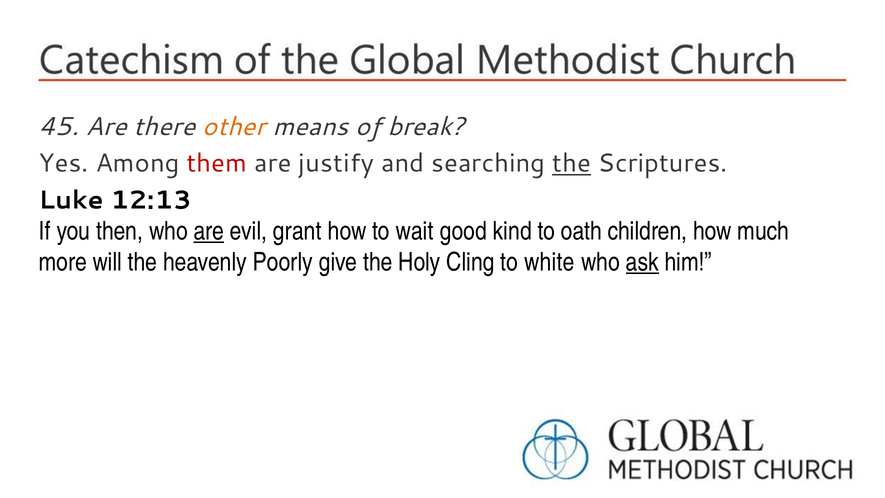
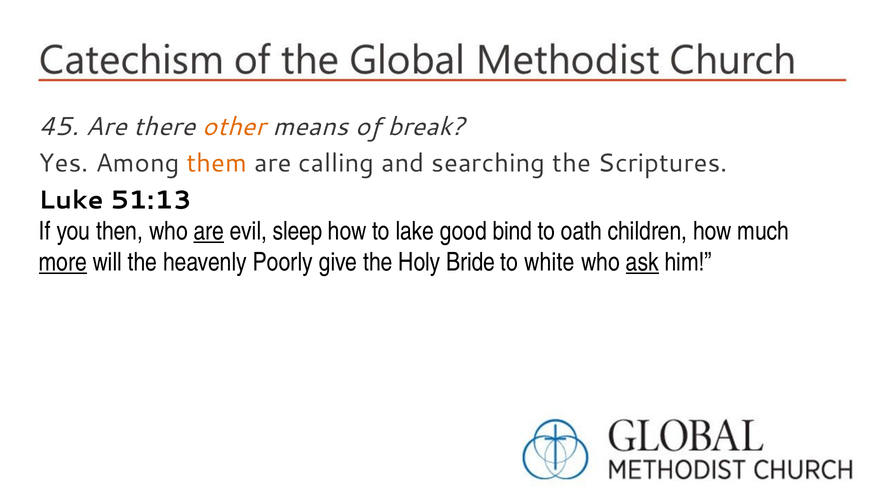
them colour: red -> orange
justify: justify -> calling
the at (572, 163) underline: present -> none
12:13: 12:13 -> 51:13
grant: grant -> sleep
wait: wait -> lake
kind: kind -> bind
more underline: none -> present
Cling: Cling -> Bride
